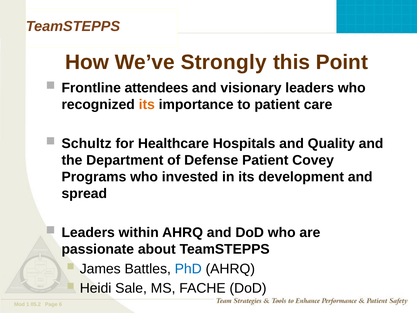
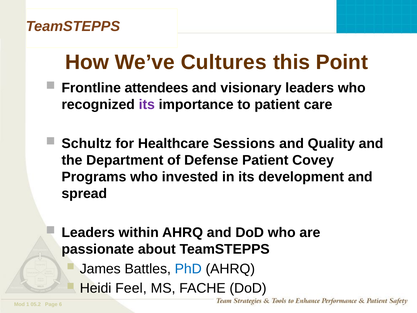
Strongly: Strongly -> Cultures
its at (147, 105) colour: orange -> purple
Hospitals: Hospitals -> Sessions
Sale: Sale -> Feel
